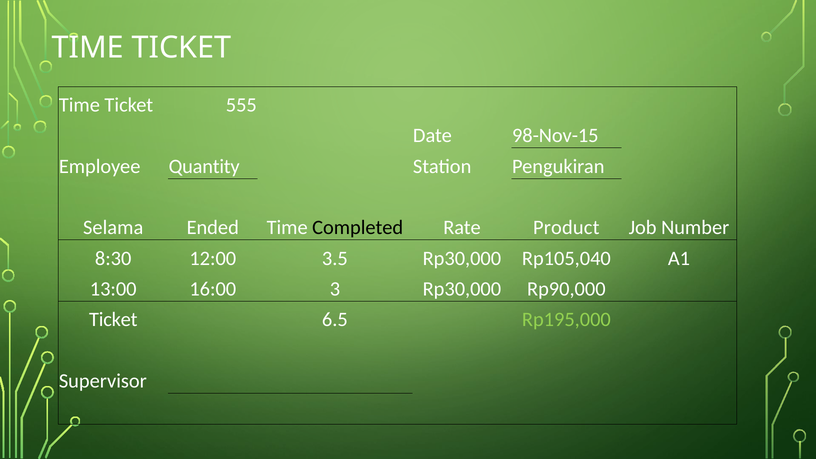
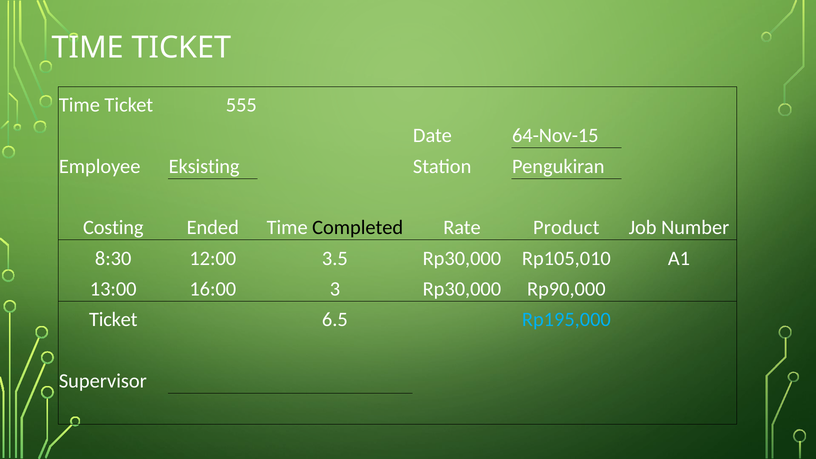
98-Nov-15: 98-Nov-15 -> 64-Nov-15
Quantity: Quantity -> Eksisting
Selama: Selama -> Costing
Rp105,040: Rp105,040 -> Rp105,010
Rp195,000 colour: light green -> light blue
